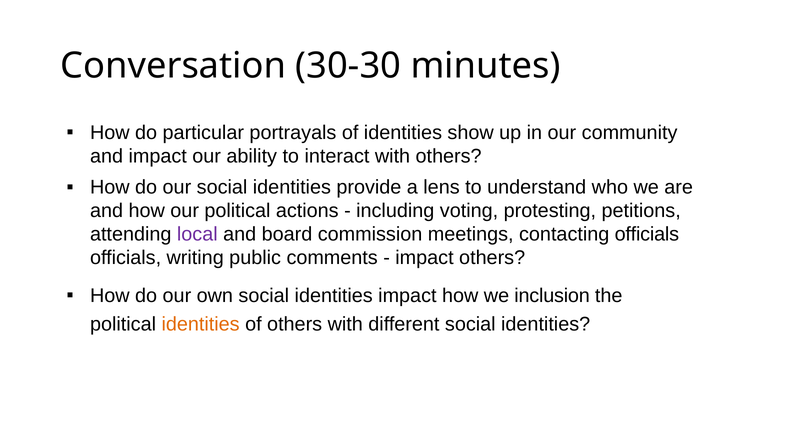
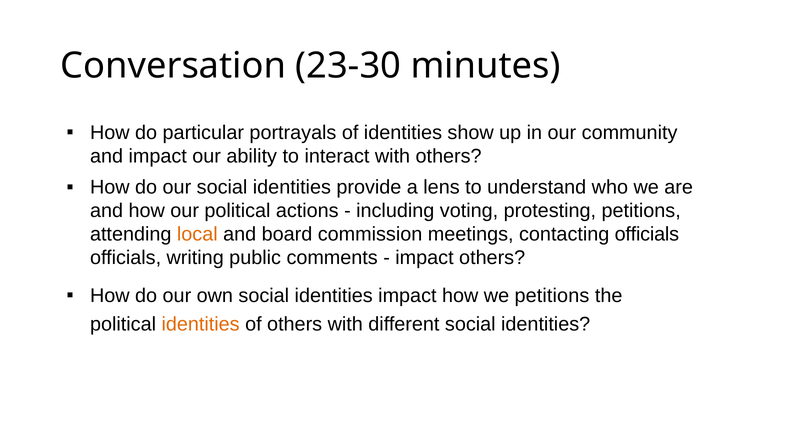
30-30: 30-30 -> 23-30
local colour: purple -> orange
we inclusion: inclusion -> petitions
